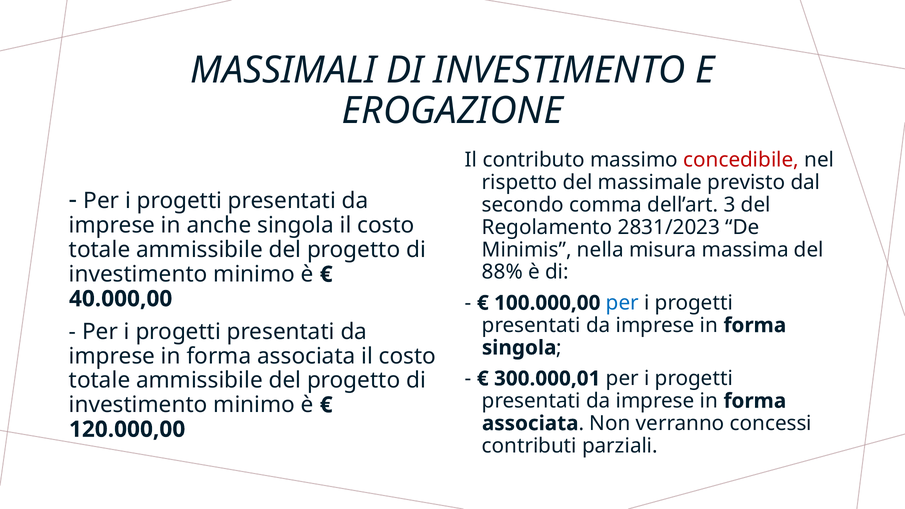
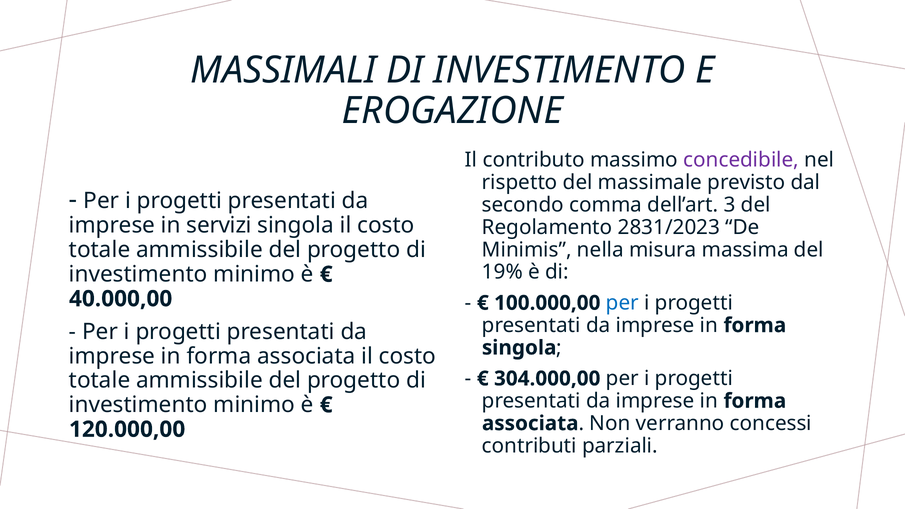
concedibile colour: red -> purple
anche: anche -> servizi
88%: 88% -> 19%
300.000,01: 300.000,01 -> 304.000,00
